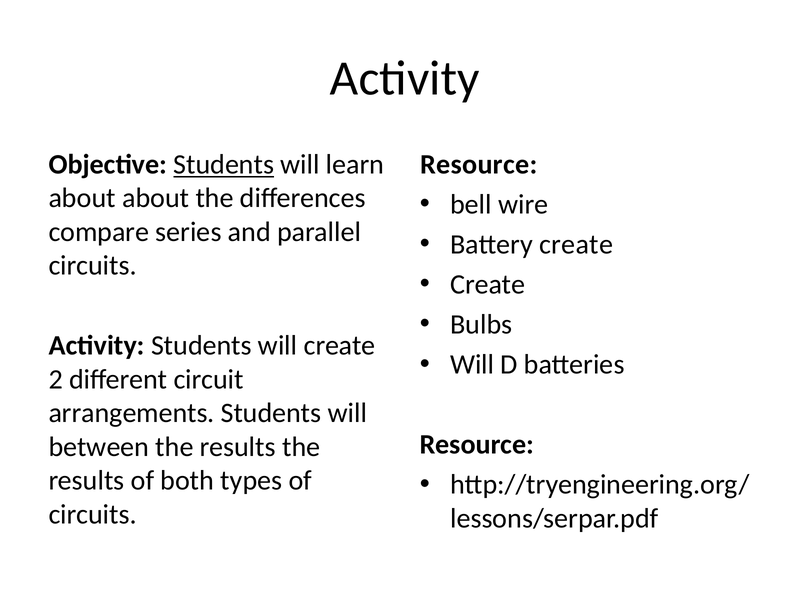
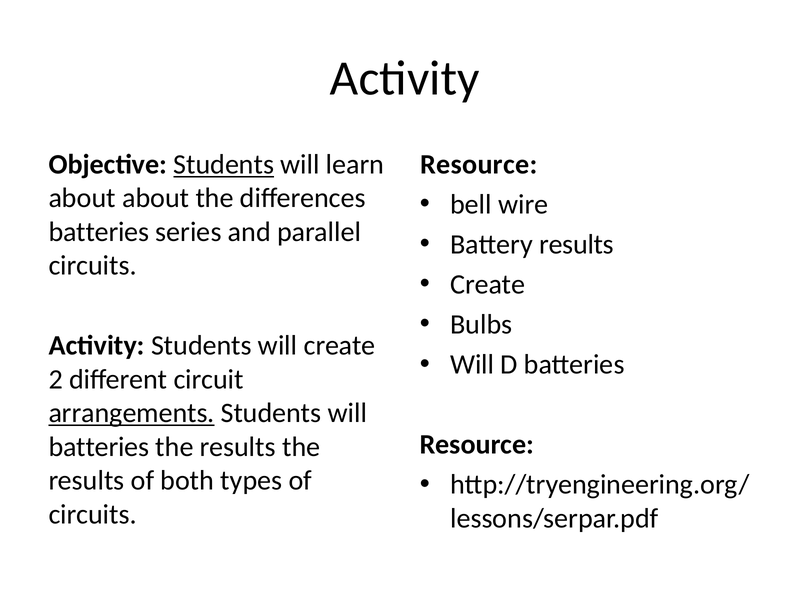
compare at (99, 232): compare -> batteries
Battery create: create -> results
arrangements underline: none -> present
between at (99, 447): between -> batteries
